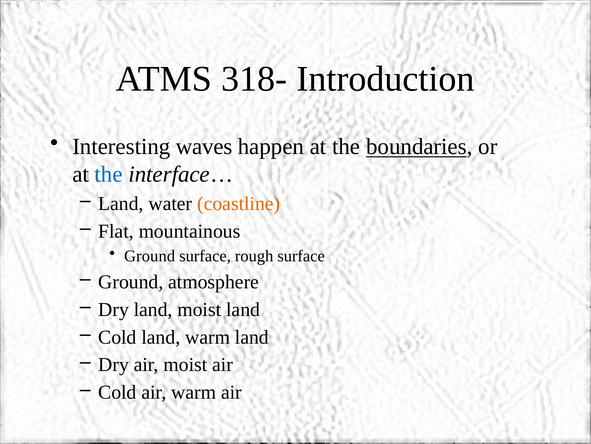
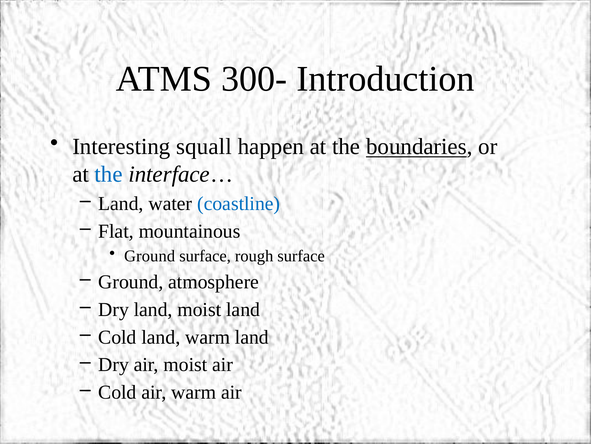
318-: 318- -> 300-
waves: waves -> squall
coastline colour: orange -> blue
